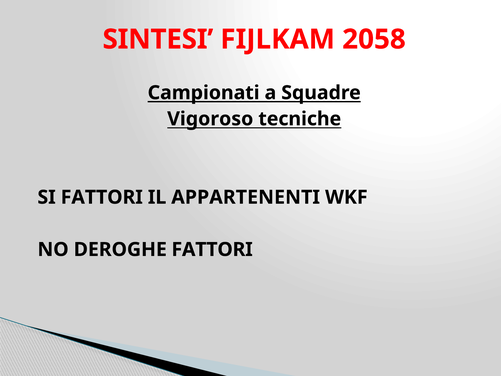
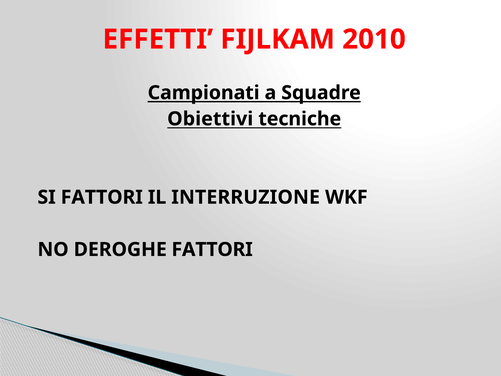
SINTESI: SINTESI -> EFFETTI
2058: 2058 -> 2010
Vigoroso: Vigoroso -> Obiettivi
APPARTENENTI: APPARTENENTI -> INTERRUZIONE
